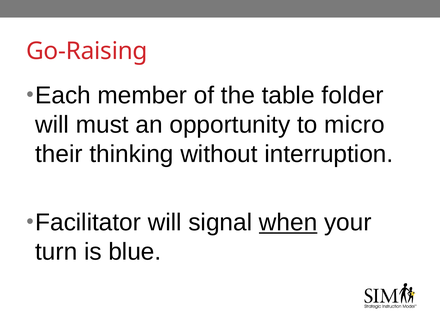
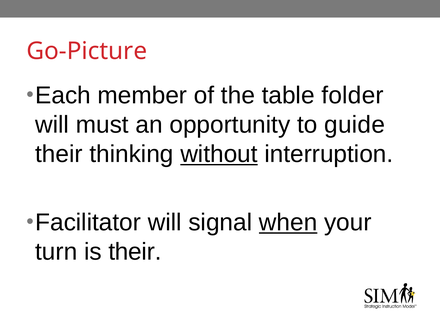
Go-Raising: Go-Raising -> Go-Picture
micro: micro -> guide
without underline: none -> present
is blue: blue -> their
